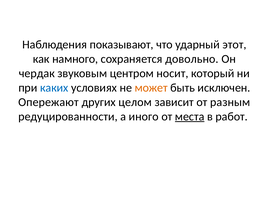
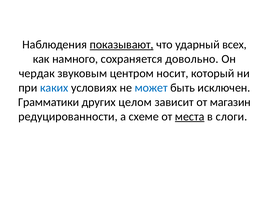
показывают underline: none -> present
этот: этот -> всех
может colour: orange -> blue
Опережают: Опережают -> Грамматики
разным: разным -> магазин
иного: иного -> схеме
работ: работ -> слоги
